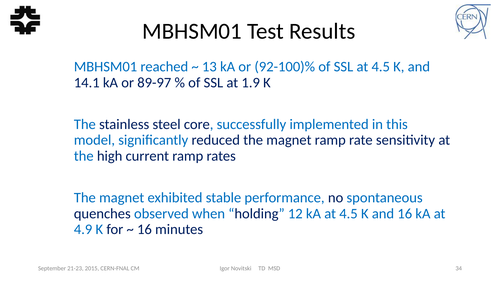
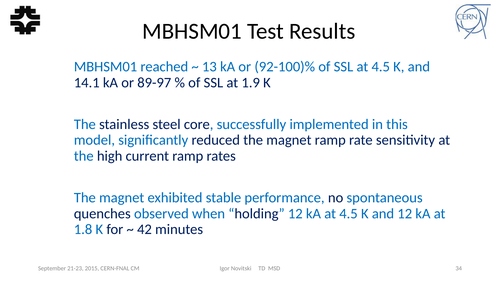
and 16: 16 -> 12
4.9: 4.9 -> 1.8
16 at (144, 230): 16 -> 42
